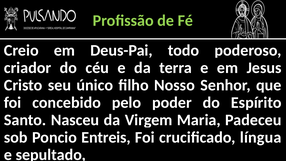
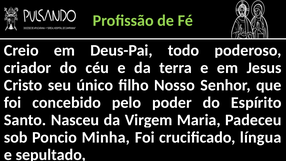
Entreis: Entreis -> Minha
